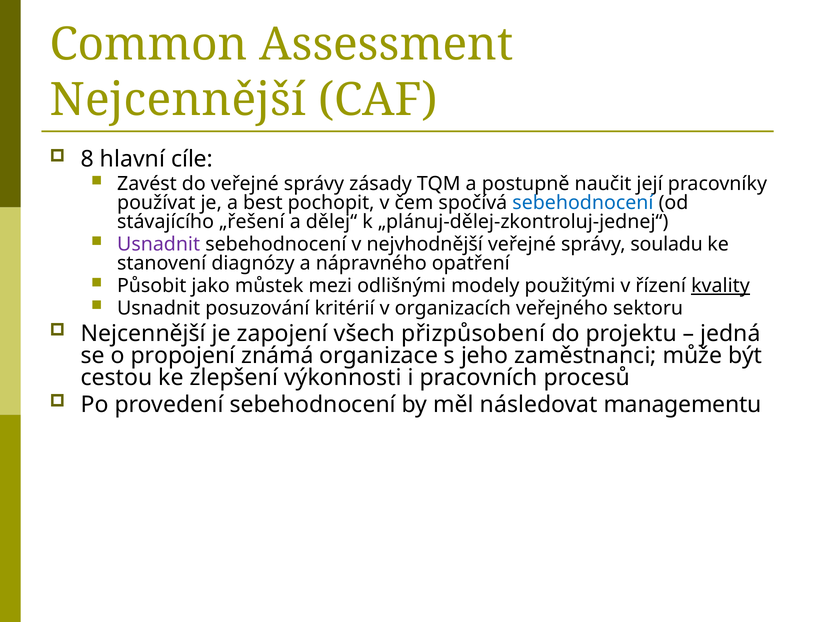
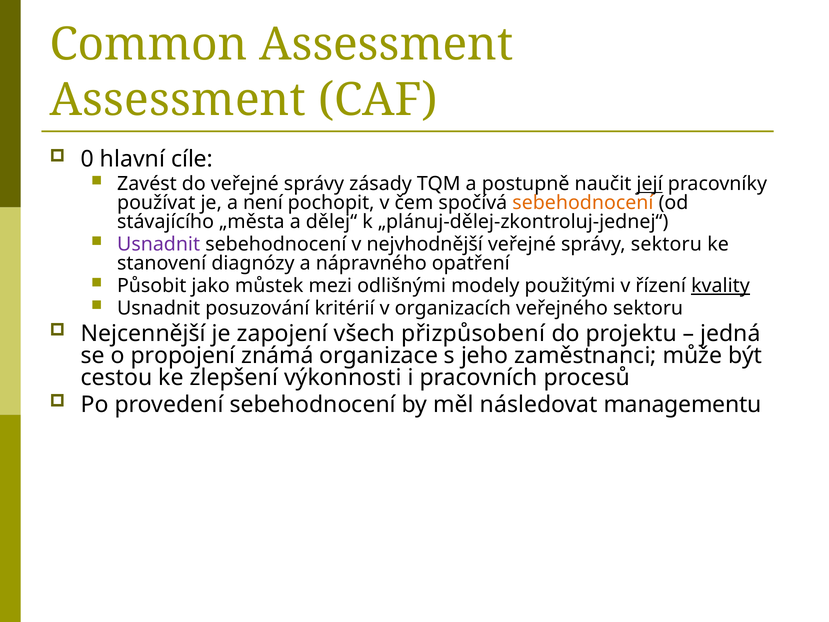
Nejcennější at (178, 100): Nejcennější -> Assessment
8: 8 -> 0
její underline: none -> present
best: best -> není
sebehodnocení at (583, 203) colour: blue -> orange
„řešení: „řešení -> „města
správy souladu: souladu -> sektoru
